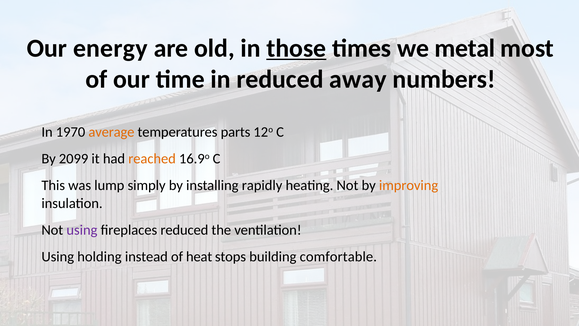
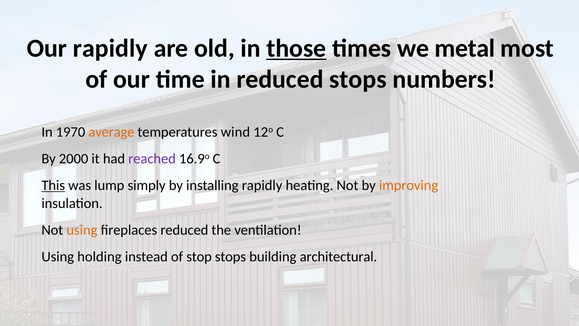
Our energy: energy -> rapidly
reduced away: away -> stops
parts: parts -> wind
2099: 2099 -> 2000
reached colour: orange -> purple
This underline: none -> present
using at (82, 230) colour: purple -> orange
heat: heat -> stop
comfortable: comfortable -> architectural
